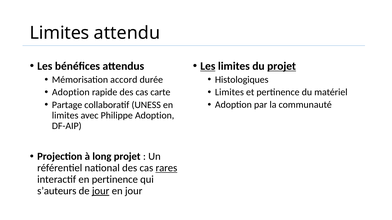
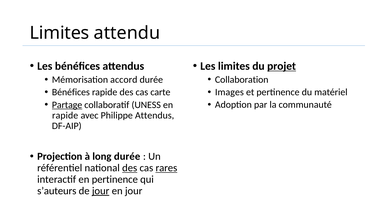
Les at (208, 66) underline: present -> none
Histologiques: Histologiques -> Collaboration
Adoption at (71, 92): Adoption -> Bénéfices
Limites at (229, 92): Limites -> Images
Partage underline: none -> present
limites at (65, 116): limites -> rapide
Philippe Adoption: Adoption -> Attendus
long projet: projet -> durée
des at (130, 168) underline: none -> present
